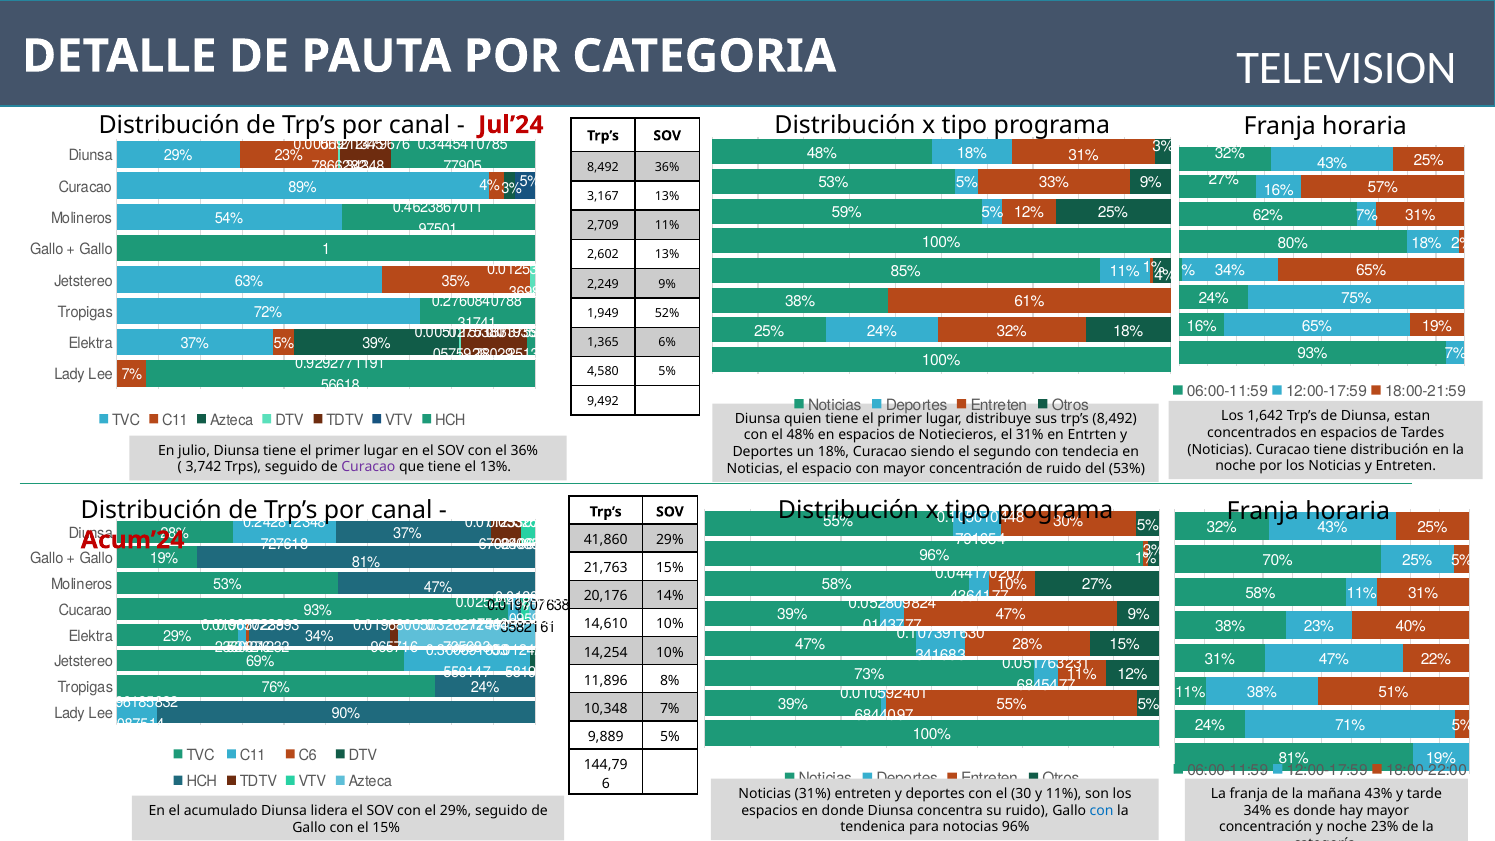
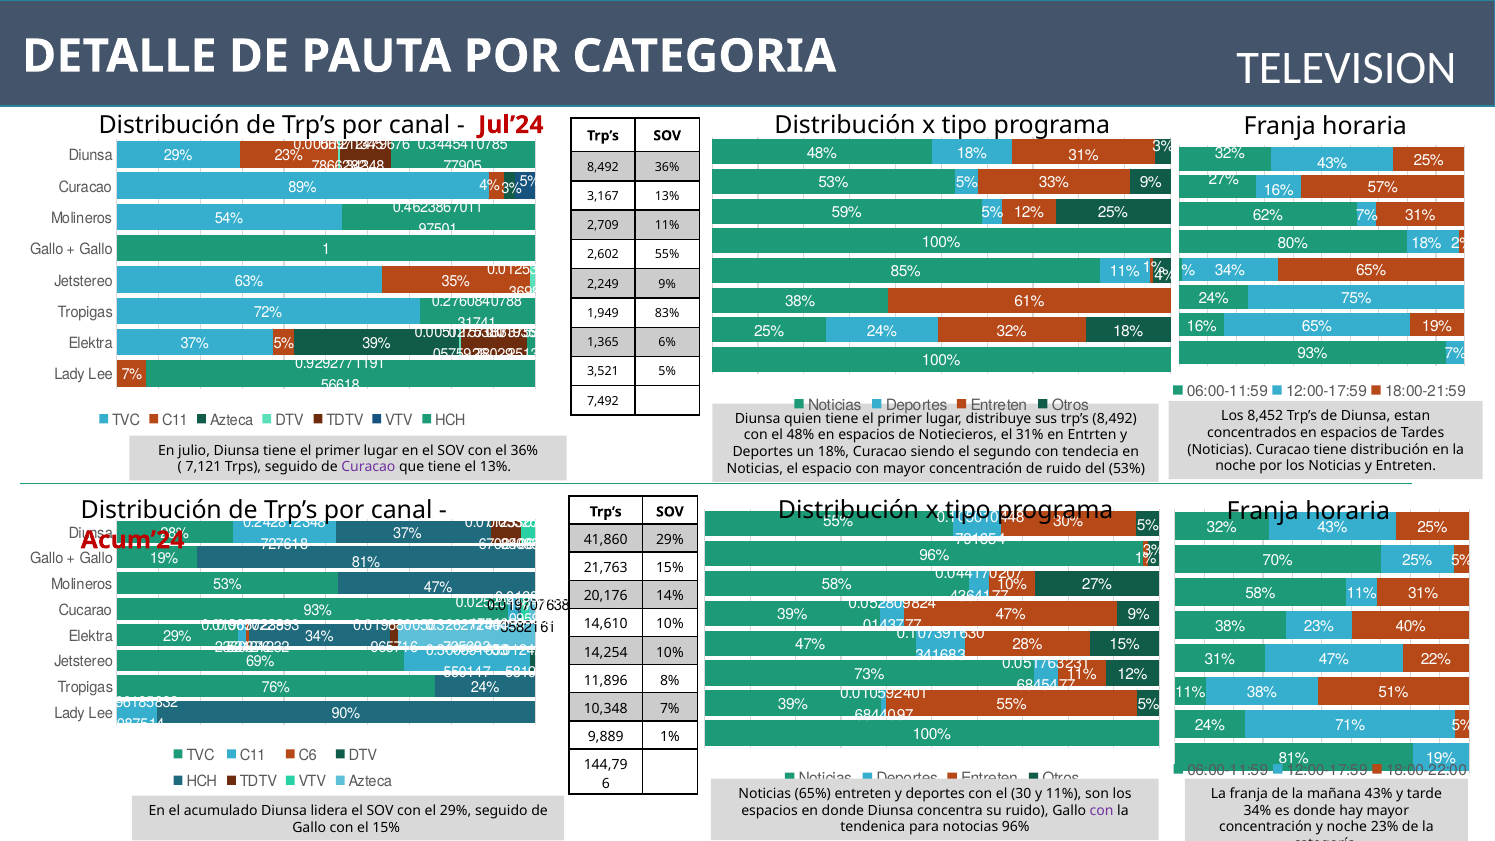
2,602 13%: 13% -> 55%
52%: 52% -> 83%
4,580: 4,580 -> 3,521
9,492: 9,492 -> 7,492
1,642: 1,642 -> 8,452
3,742: 3,742 -> 7,121
9,889 5%: 5% -> 1%
Noticias 31%: 31% -> 65%
con at (1102, 810) colour: blue -> purple
